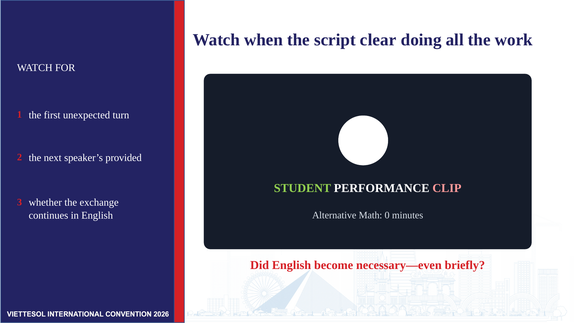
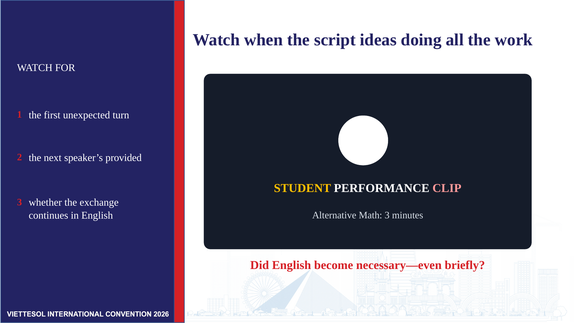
clear: clear -> ideas
STUDENT colour: light green -> yellow
Math 0: 0 -> 3
